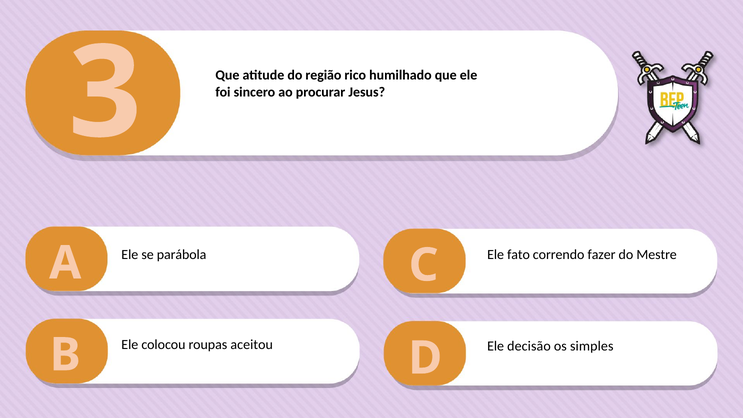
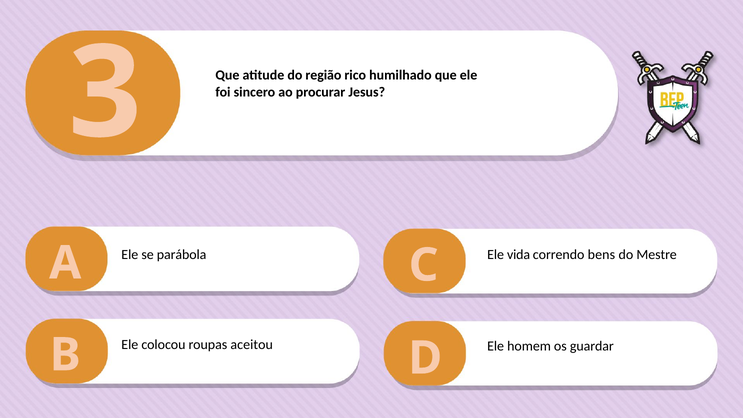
fato: fato -> vida
fazer: fazer -> bens
decisão: decisão -> homem
simples: simples -> guardar
